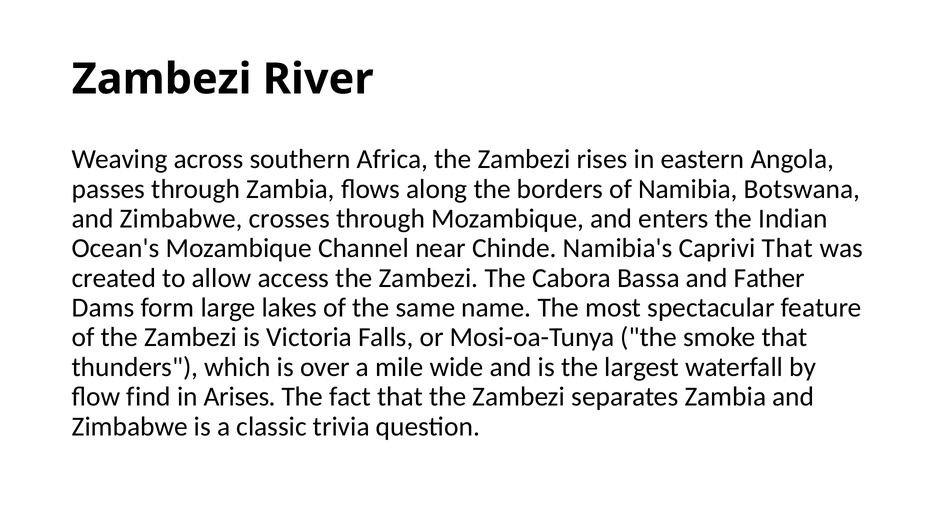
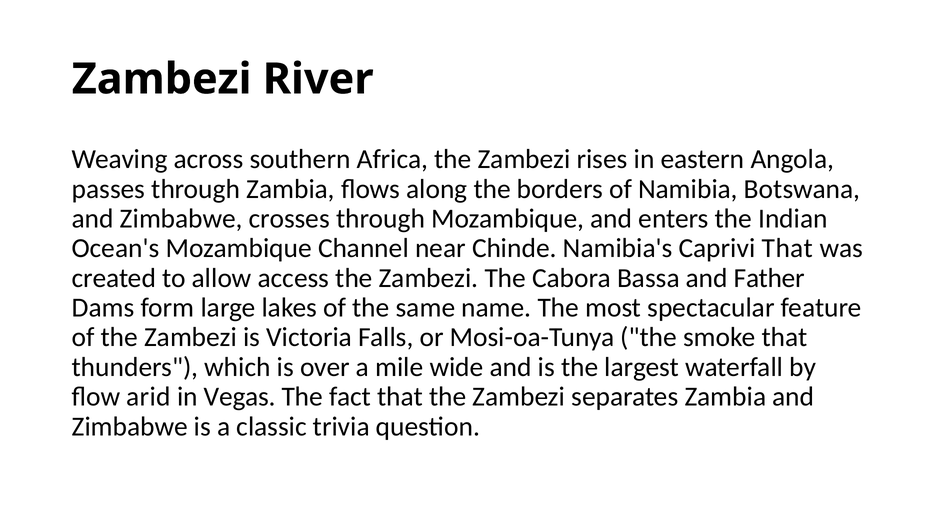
find: find -> arid
Arises: Arises -> Vegas
